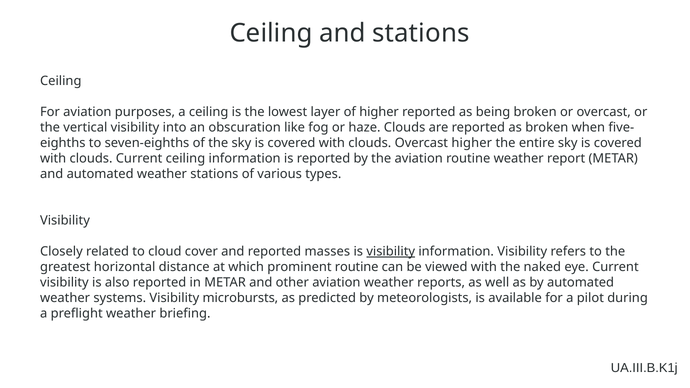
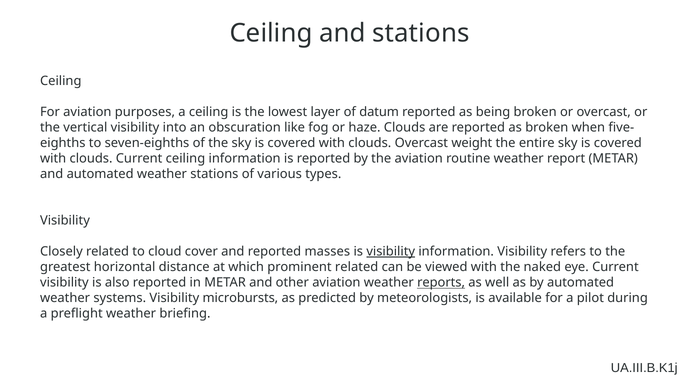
of higher: higher -> datum
Overcast higher: higher -> weight
prominent routine: routine -> related
reports underline: none -> present
